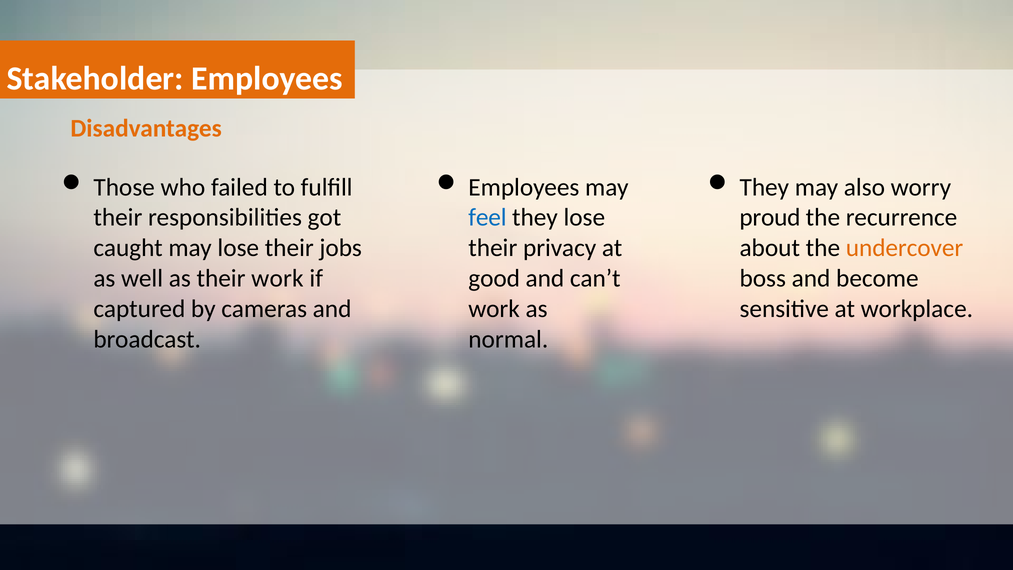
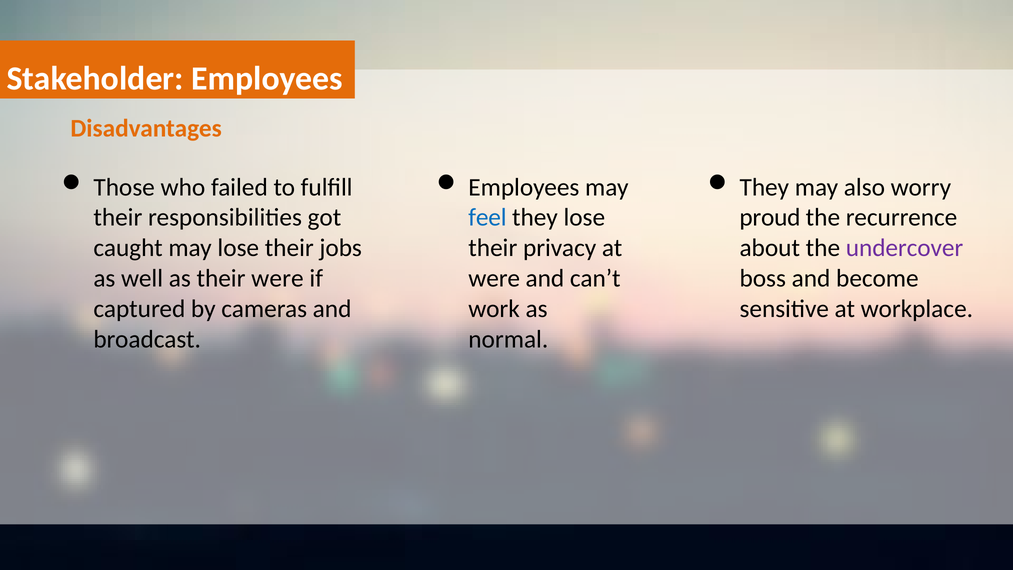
undercover colour: orange -> purple
their work: work -> were
good at (494, 278): good -> were
